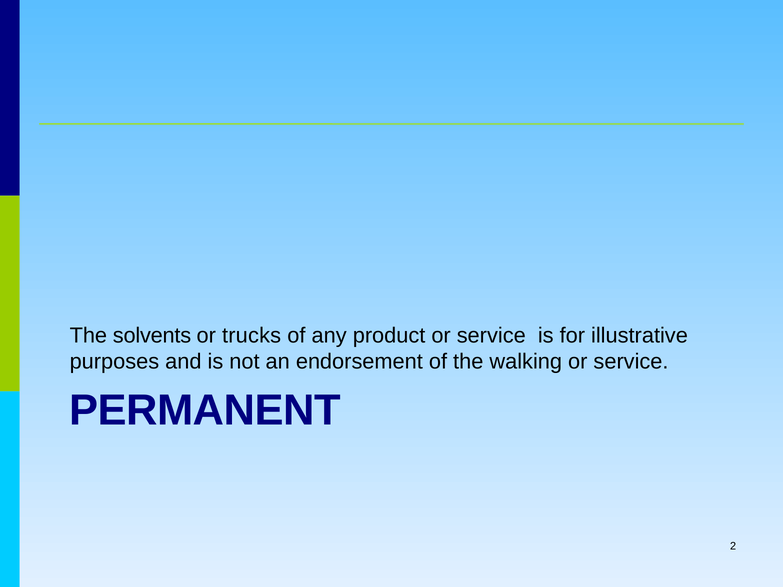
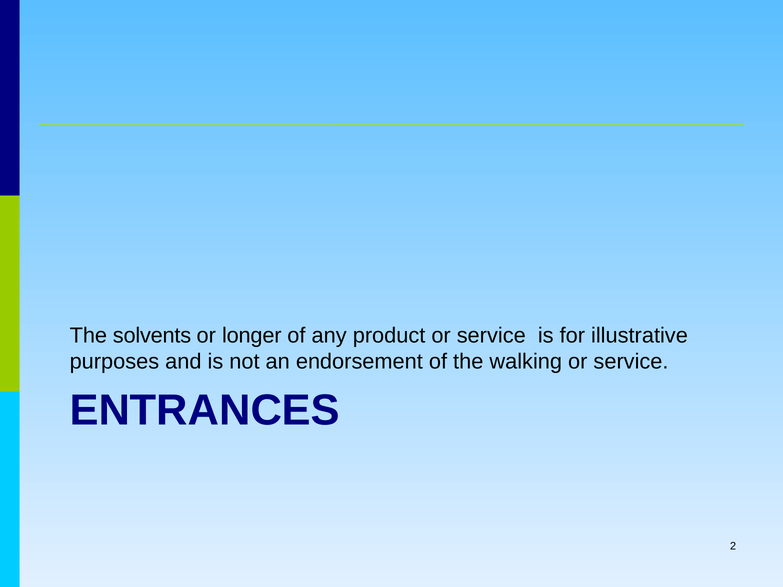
trucks: trucks -> longer
PERMANENT: PERMANENT -> ENTRANCES
